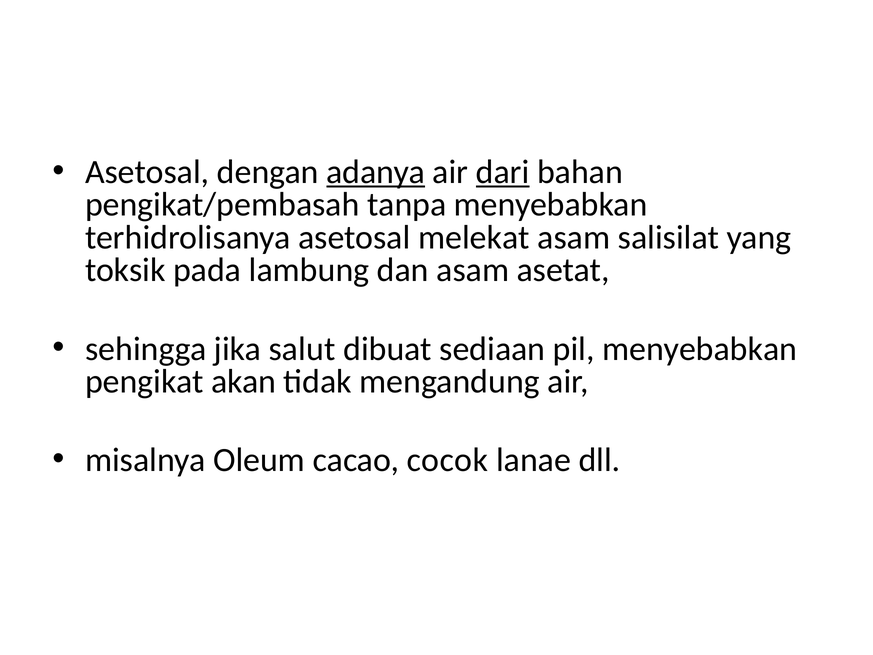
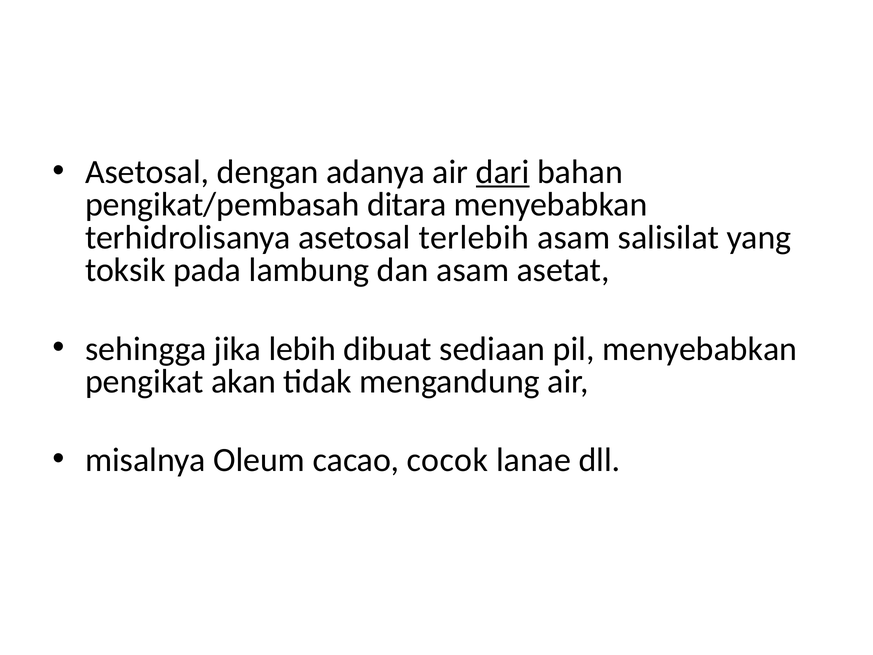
adanya underline: present -> none
tanpa: tanpa -> ditara
melekat: melekat -> terlebih
salut: salut -> lebih
